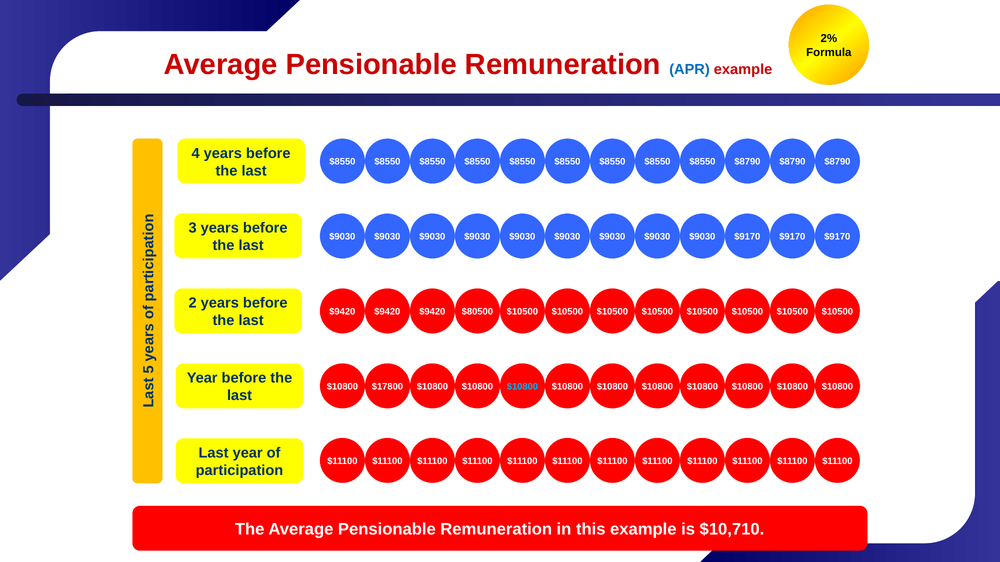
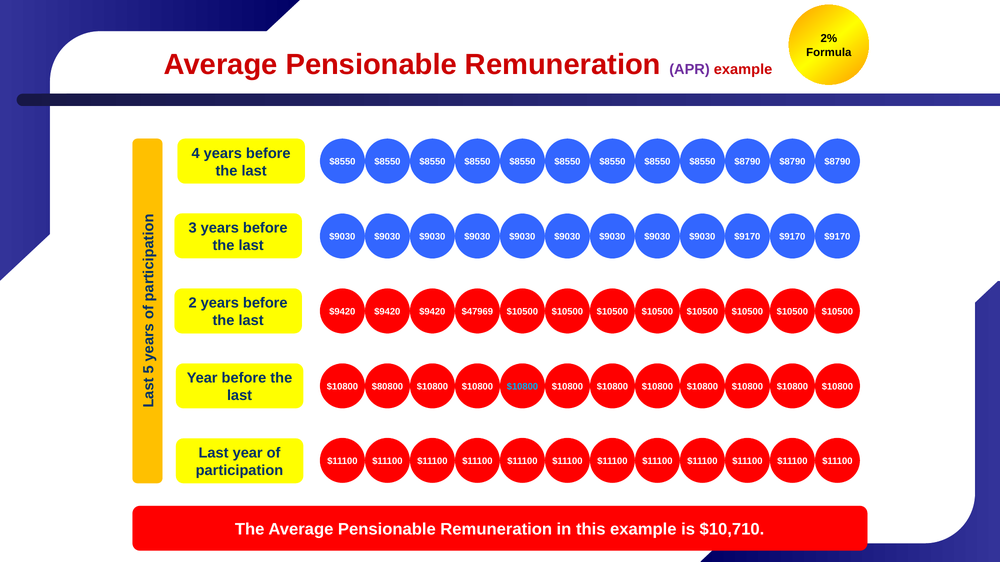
APR colour: blue -> purple
$80500: $80500 -> $47969
$17800: $17800 -> $80800
